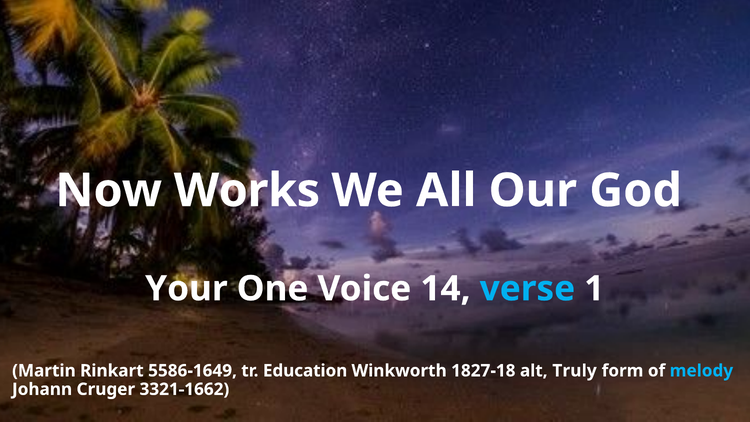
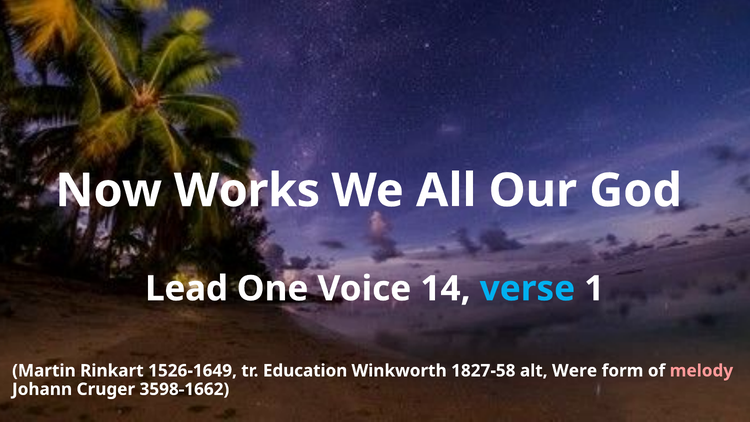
Your: Your -> Lead
5586-1649: 5586-1649 -> 1526-1649
1827-18: 1827-18 -> 1827-58
Truly: Truly -> Were
melody colour: light blue -> pink
3321-1662: 3321-1662 -> 3598-1662
